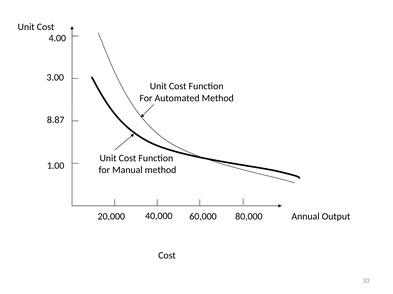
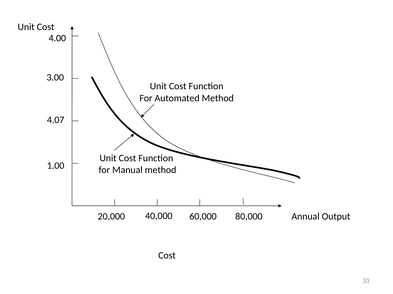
8.87: 8.87 -> 4.07
